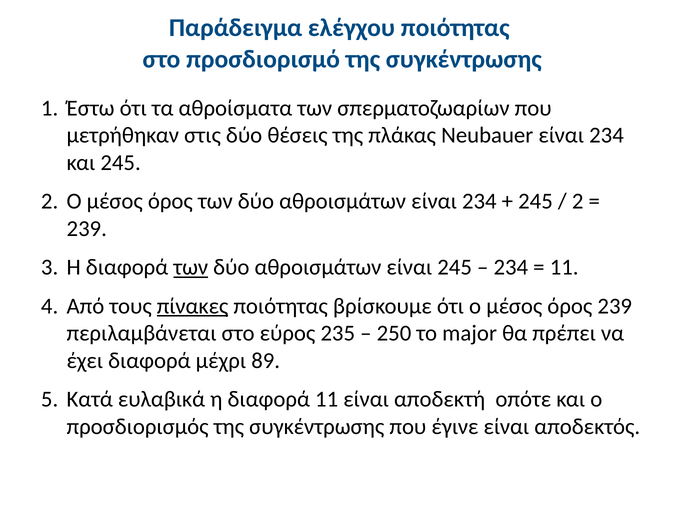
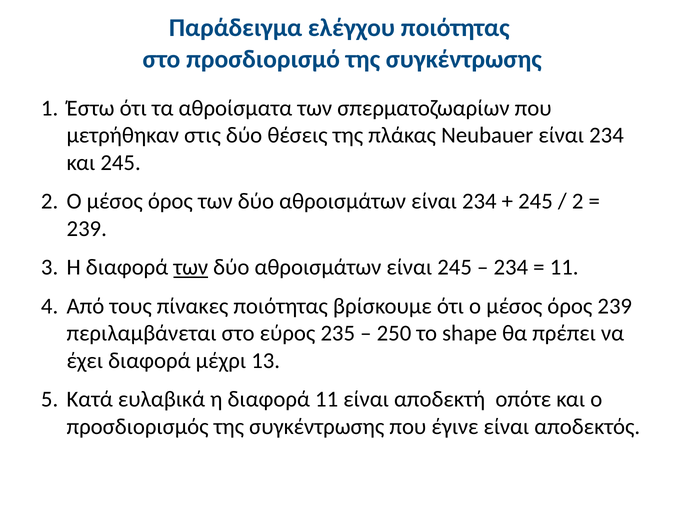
πίνακες underline: present -> none
major: major -> shape
89: 89 -> 13
